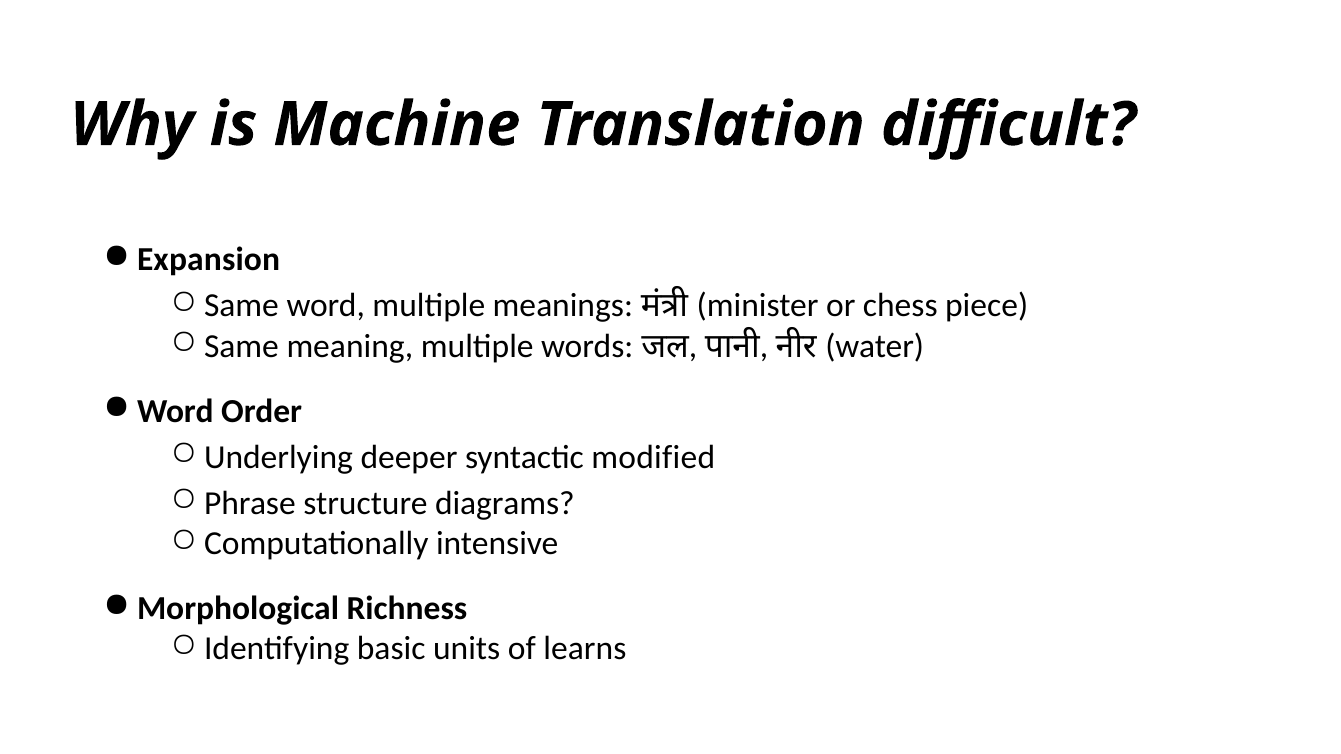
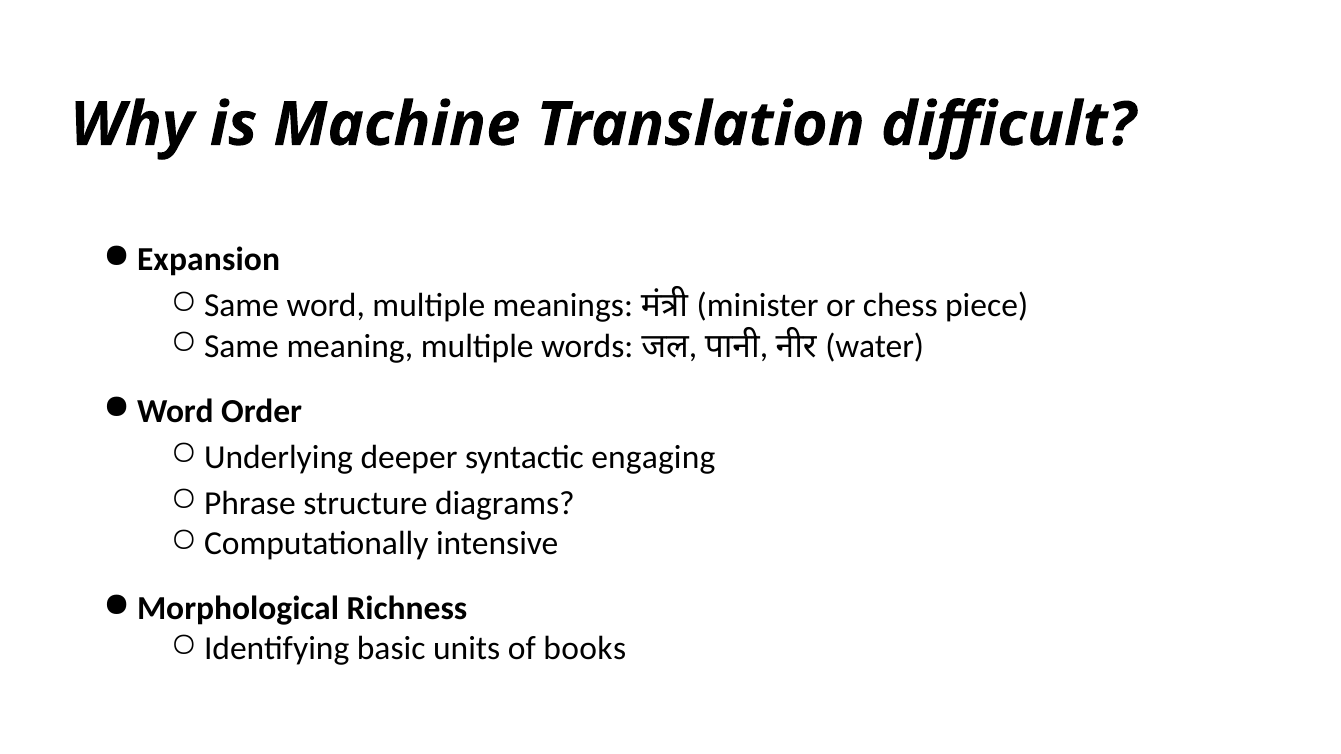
modified: modified -> engaging
learns: learns -> books
